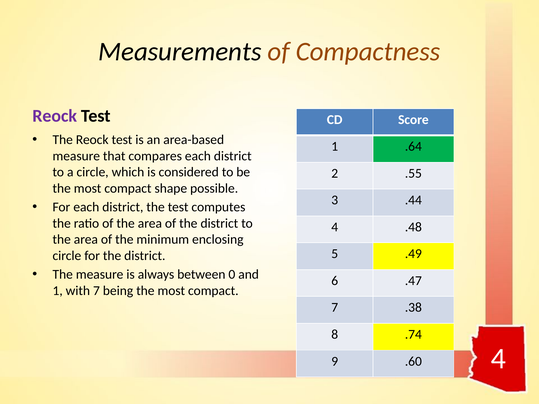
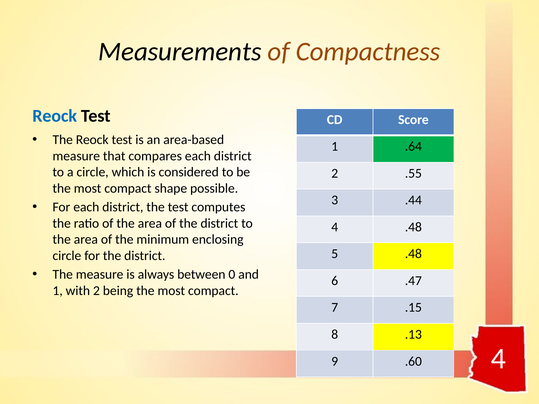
Reock at (55, 116) colour: purple -> blue
5 .49: .49 -> .48
with 7: 7 -> 2
.38: .38 -> .15
.74: .74 -> .13
